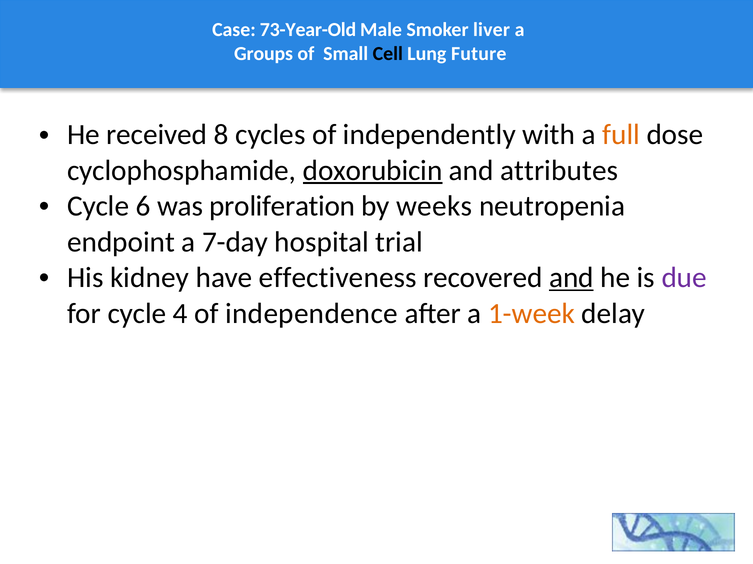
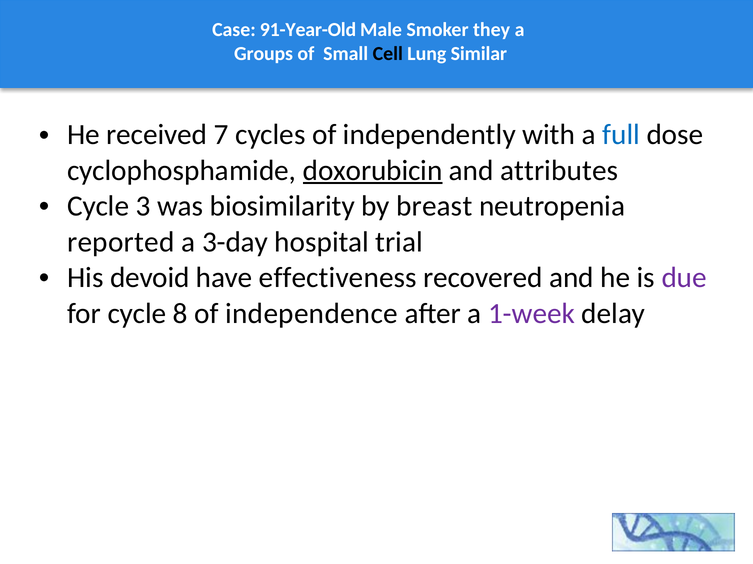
73-Year-Old: 73-Year-Old -> 91-Year-Old
liver: liver -> they
Future: Future -> Similar
8: 8 -> 7
full colour: orange -> blue
6: 6 -> 3
proliferation: proliferation -> biosimilarity
weeks: weeks -> breast
endpoint: endpoint -> reported
7-day: 7-day -> 3-day
kidney: kidney -> devoid
and at (571, 278) underline: present -> none
4: 4 -> 8
1-week colour: orange -> purple
